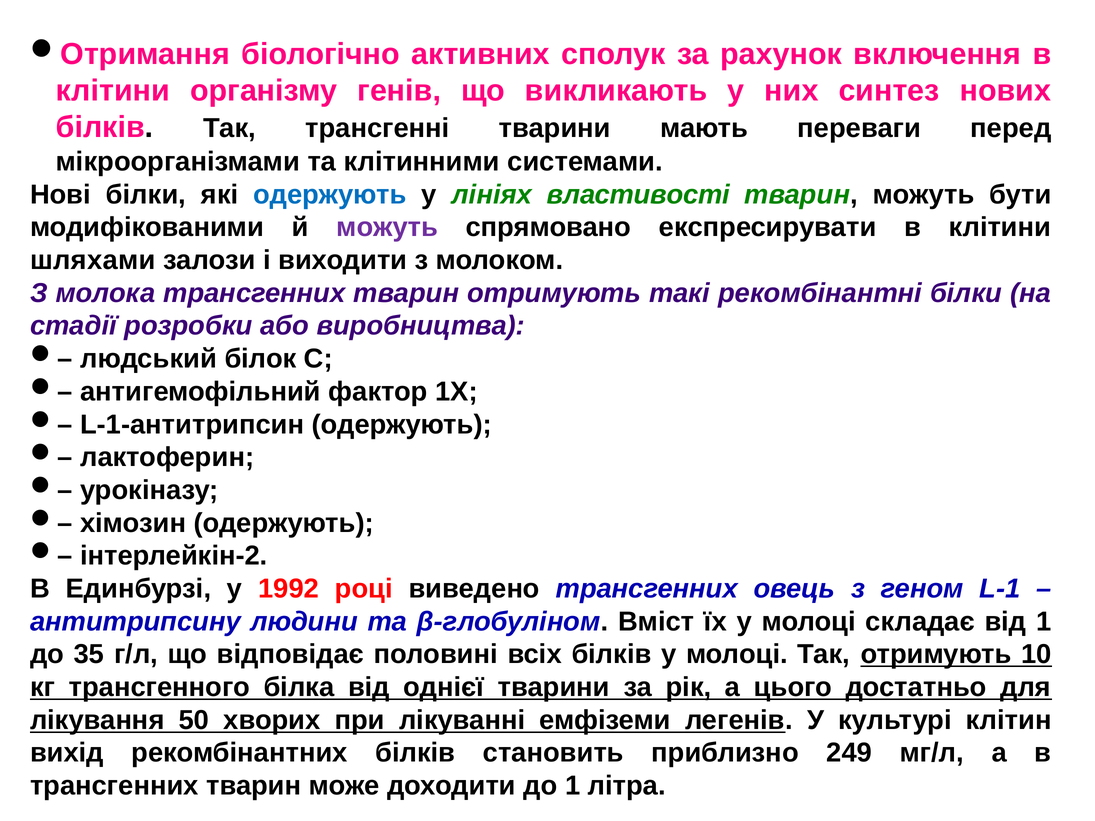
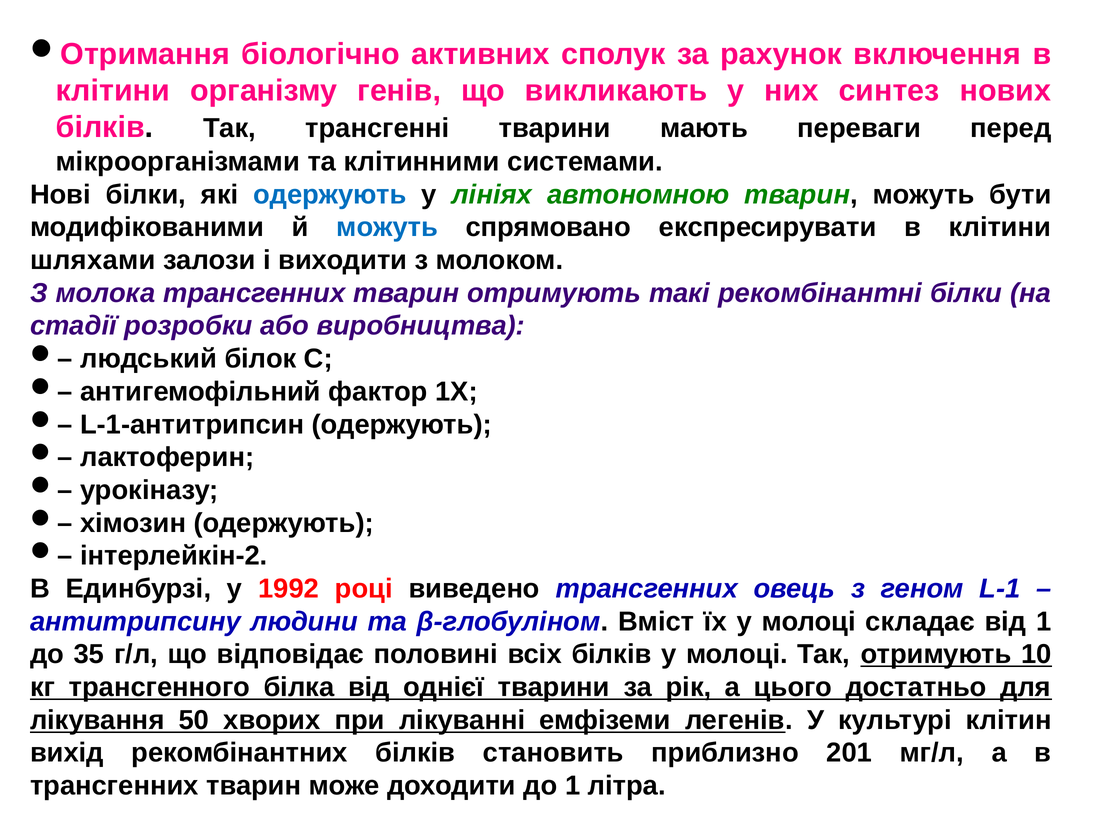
властивості: властивості -> автономною
можуть at (387, 228) colour: purple -> blue
249: 249 -> 201
